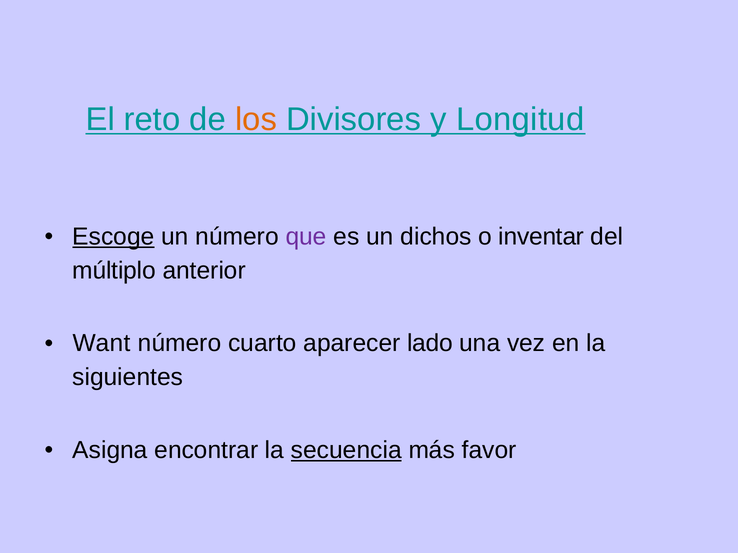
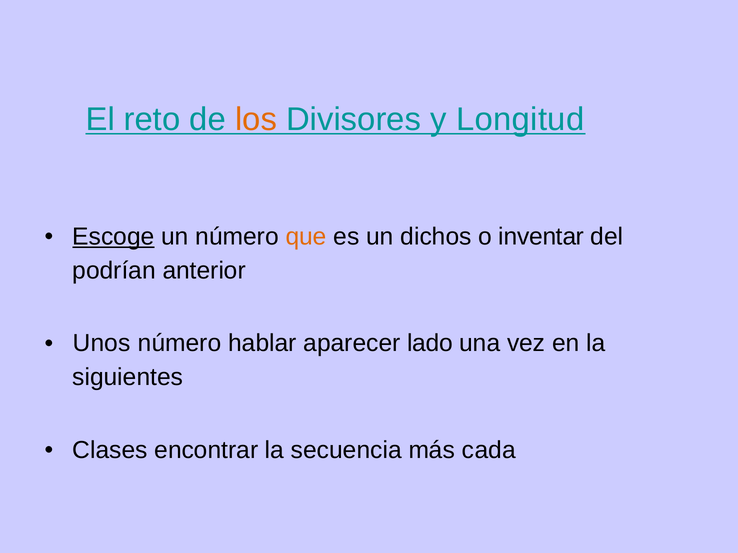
que colour: purple -> orange
múltiplo: múltiplo -> podrían
Want: Want -> Unos
cuarto: cuarto -> hablar
Asigna: Asigna -> Clases
secuencia underline: present -> none
favor: favor -> cada
